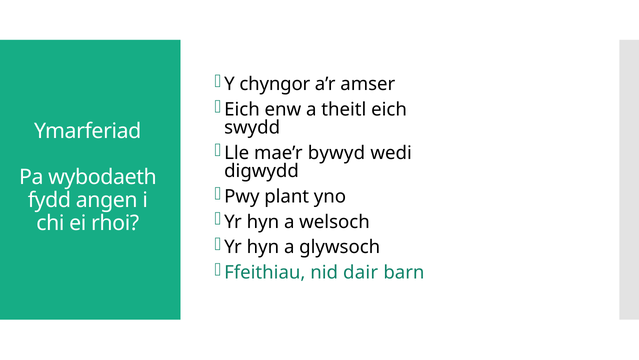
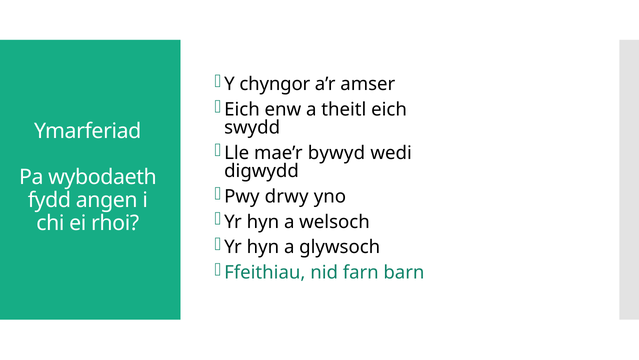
plant: plant -> drwy
dair: dair -> farn
